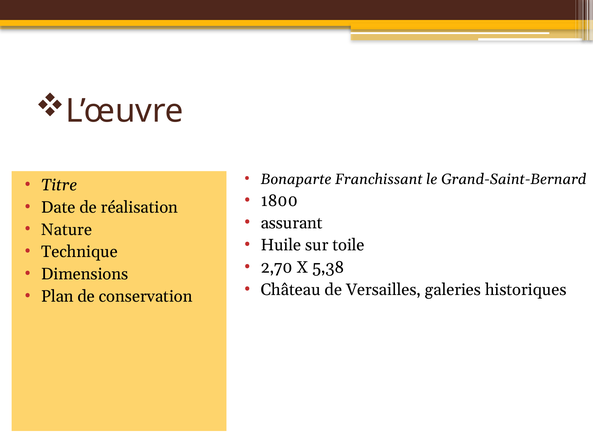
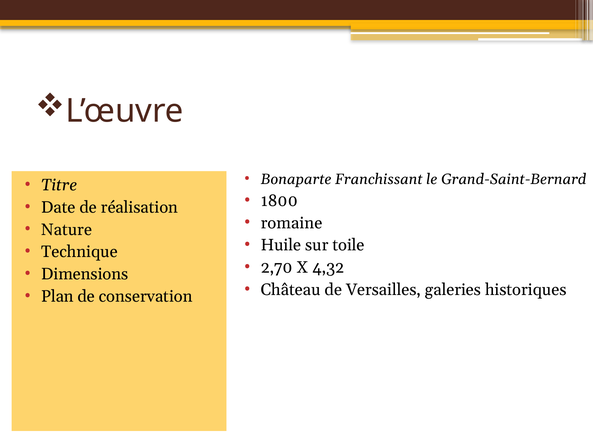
assurant: assurant -> romaine
5,38: 5,38 -> 4,32
